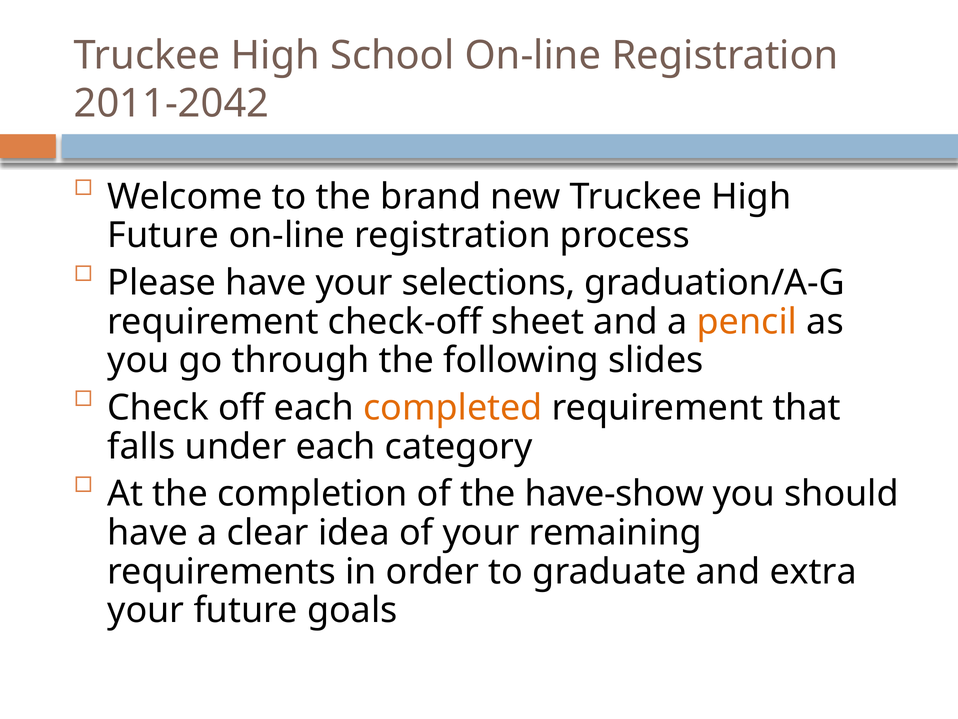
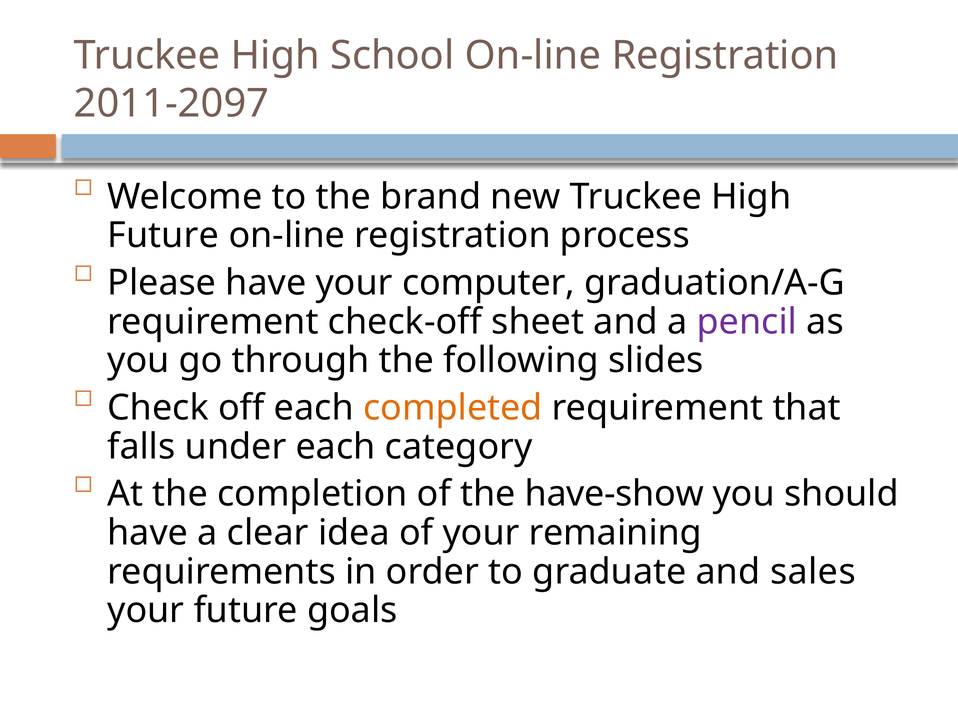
2011-2042: 2011-2042 -> 2011-2097
selections: selections -> computer
pencil colour: orange -> purple
extra: extra -> sales
